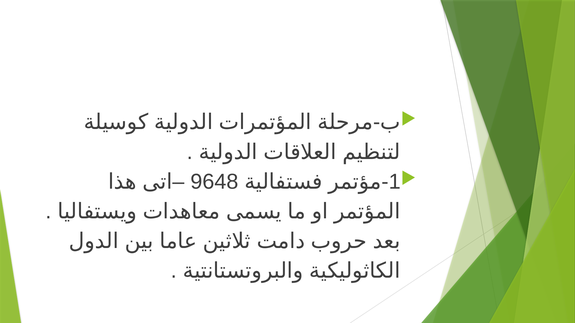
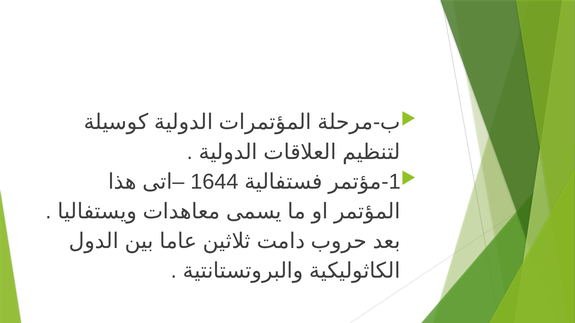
9648: 9648 -> 1644
